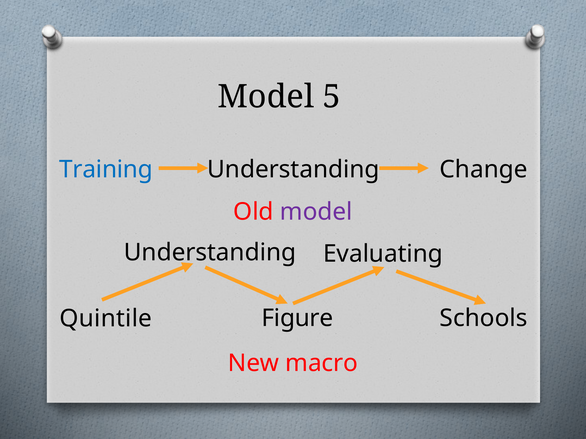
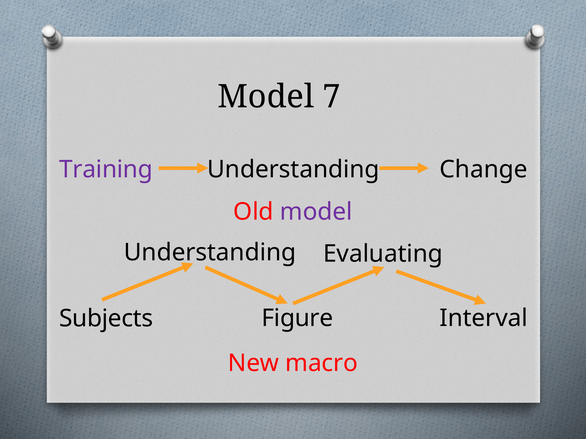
5: 5 -> 7
Training colour: blue -> purple
Schools: Schools -> Interval
Quintile: Quintile -> Subjects
